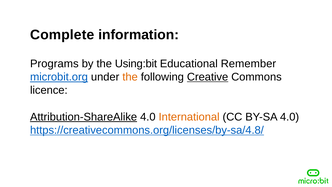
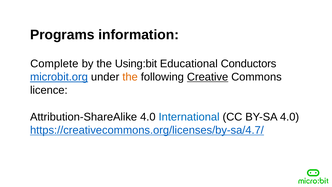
Complete: Complete -> Programs
Programs: Programs -> Complete
Remember: Remember -> Conductors
Attribution-ShareAlike underline: present -> none
International colour: orange -> blue
https://creativecommons.org/licenses/by-sa/4.8/: https://creativecommons.org/licenses/by-sa/4.8/ -> https://creativecommons.org/licenses/by-sa/4.7/
